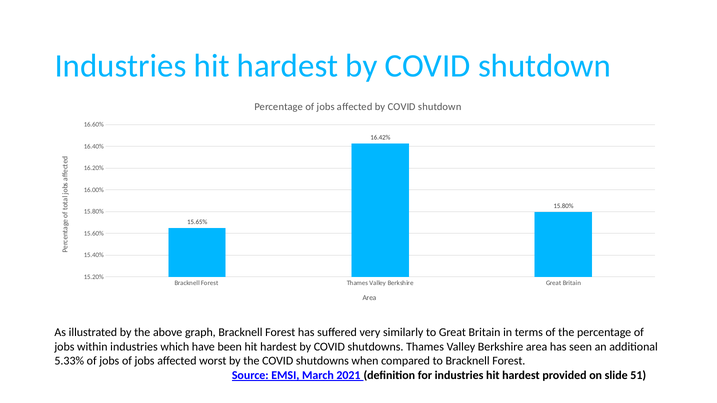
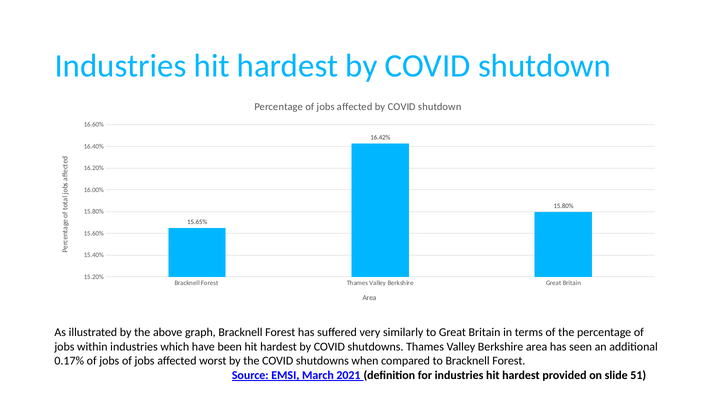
5.33%: 5.33% -> 0.17%
